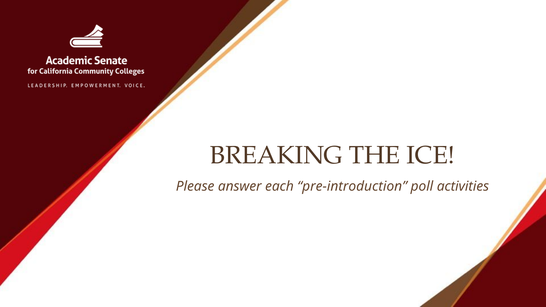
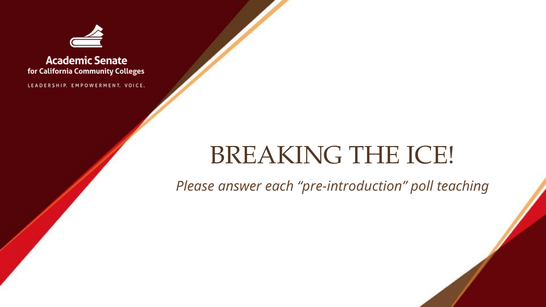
activities: activities -> teaching
